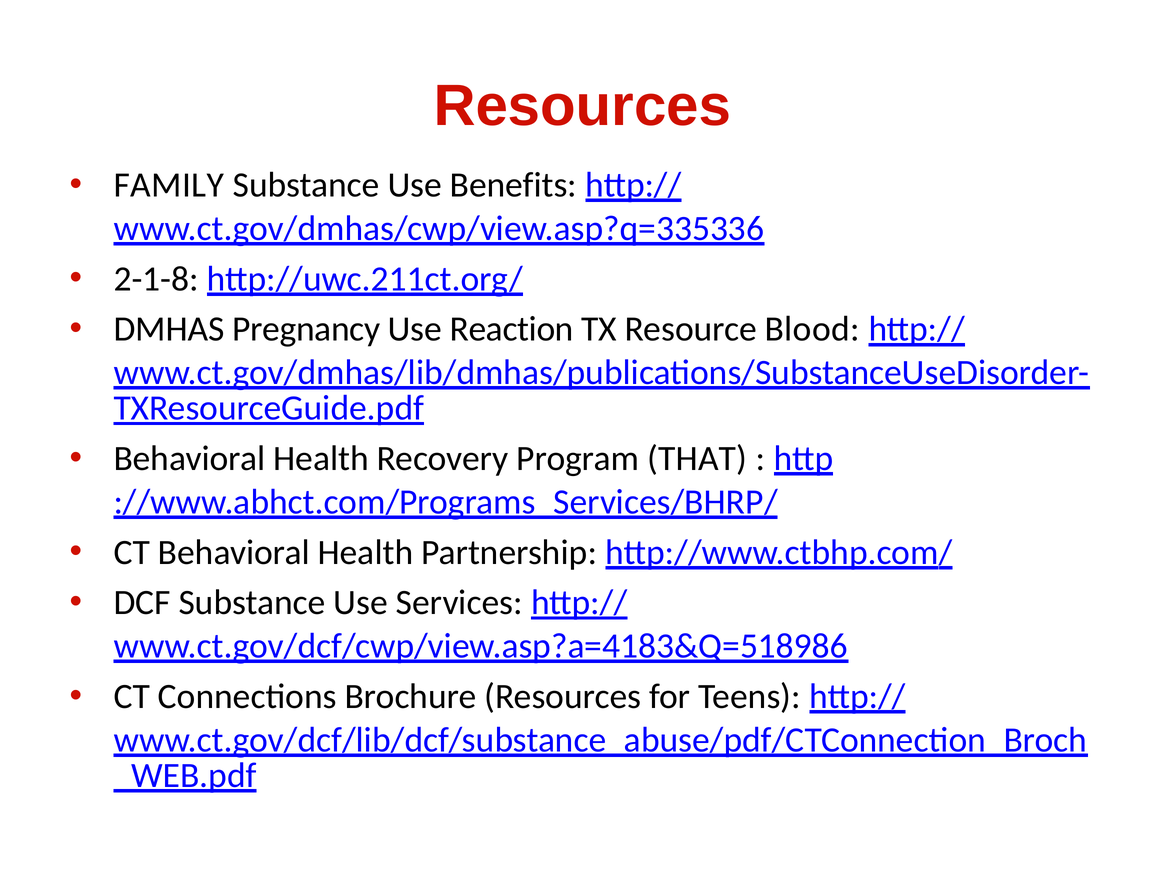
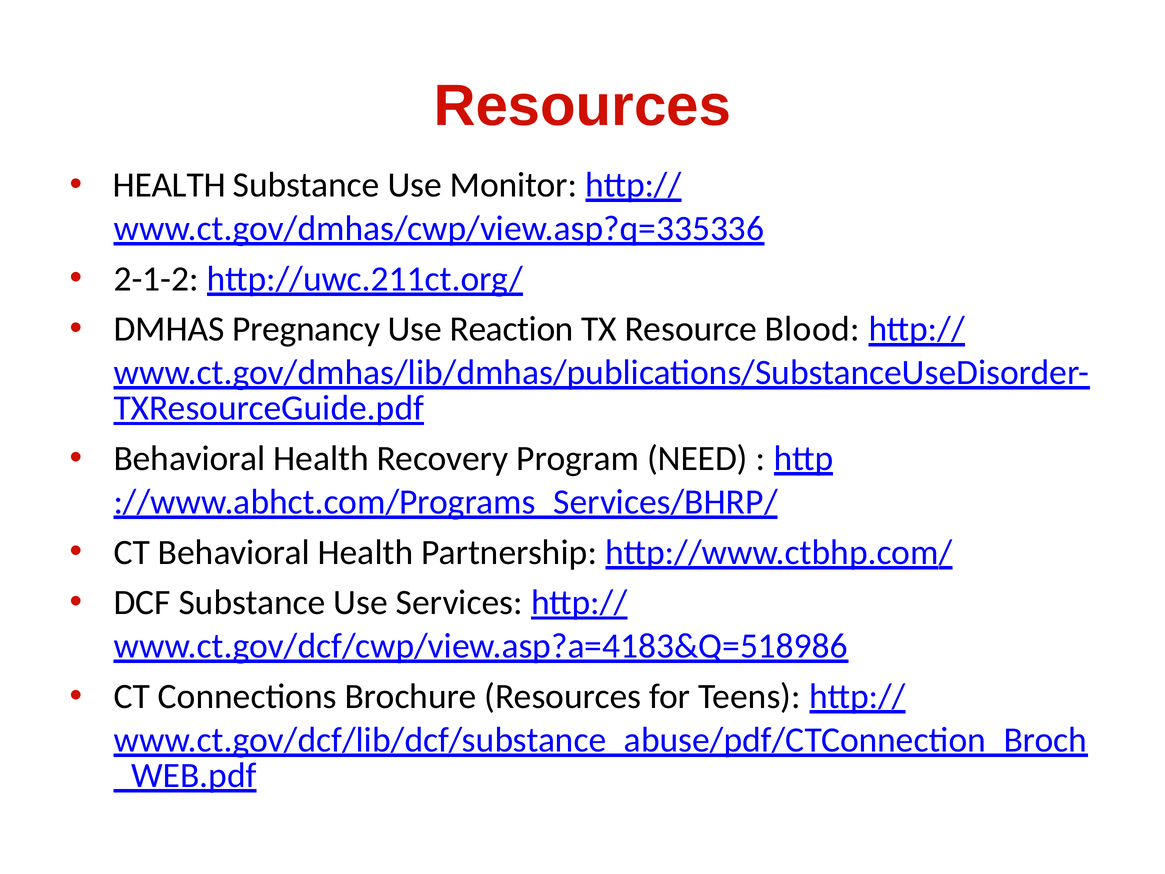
FAMILY at (169, 185): FAMILY -> HEALTH
Benefits: Benefits -> Monitor
2-1-8: 2-1-8 -> 2-1-2
THAT: THAT -> NEED
